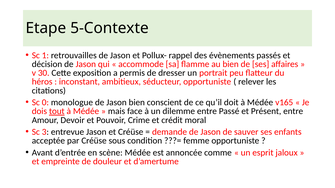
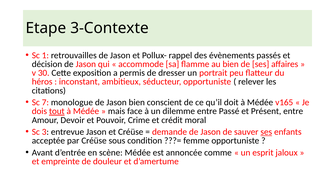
5-Contexte: 5-Contexte -> 3-Contexte
0: 0 -> 7
ses at (266, 132) underline: none -> present
